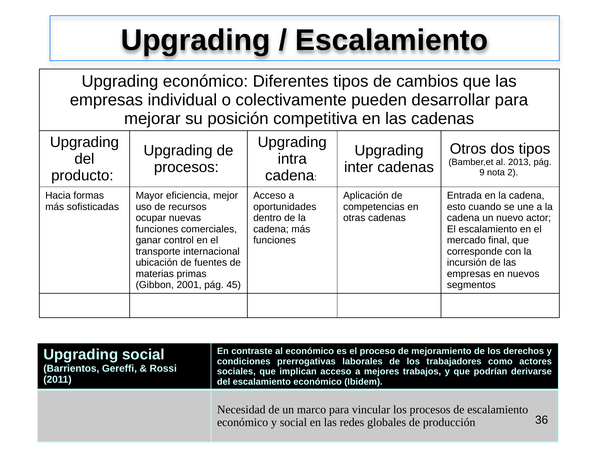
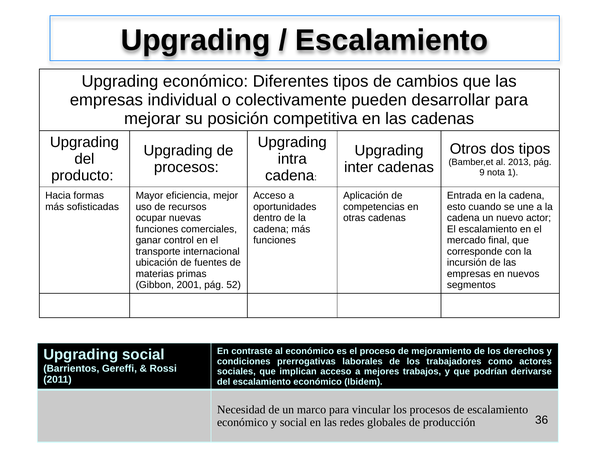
2: 2 -> 1
45: 45 -> 52
